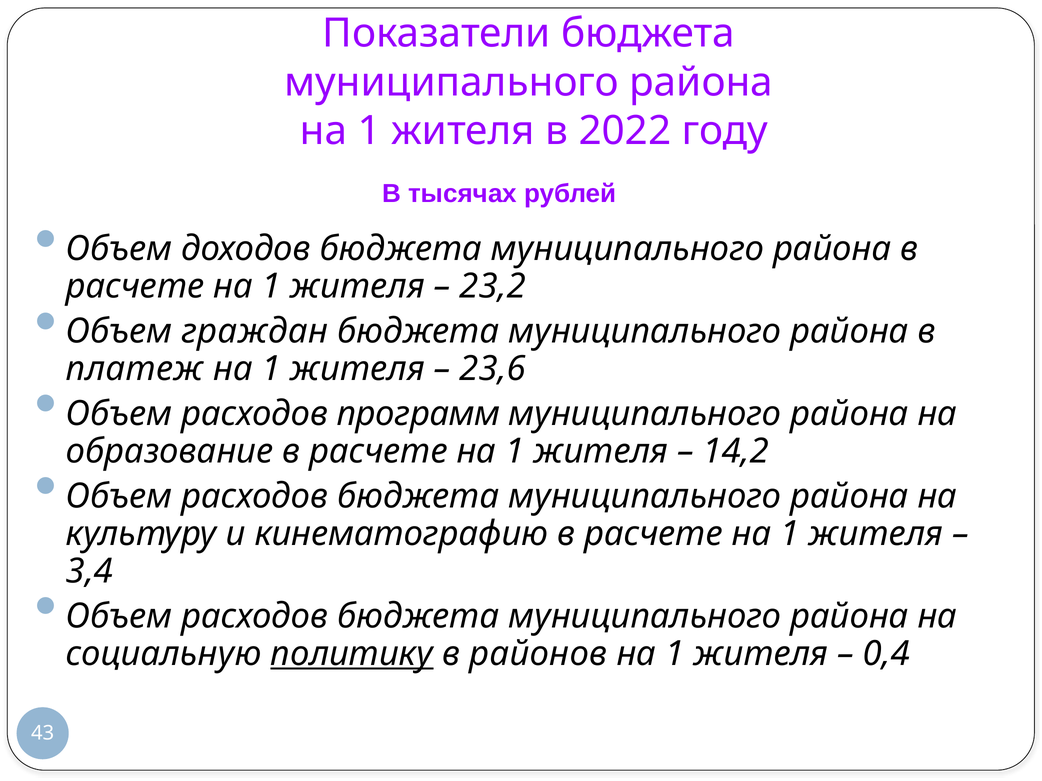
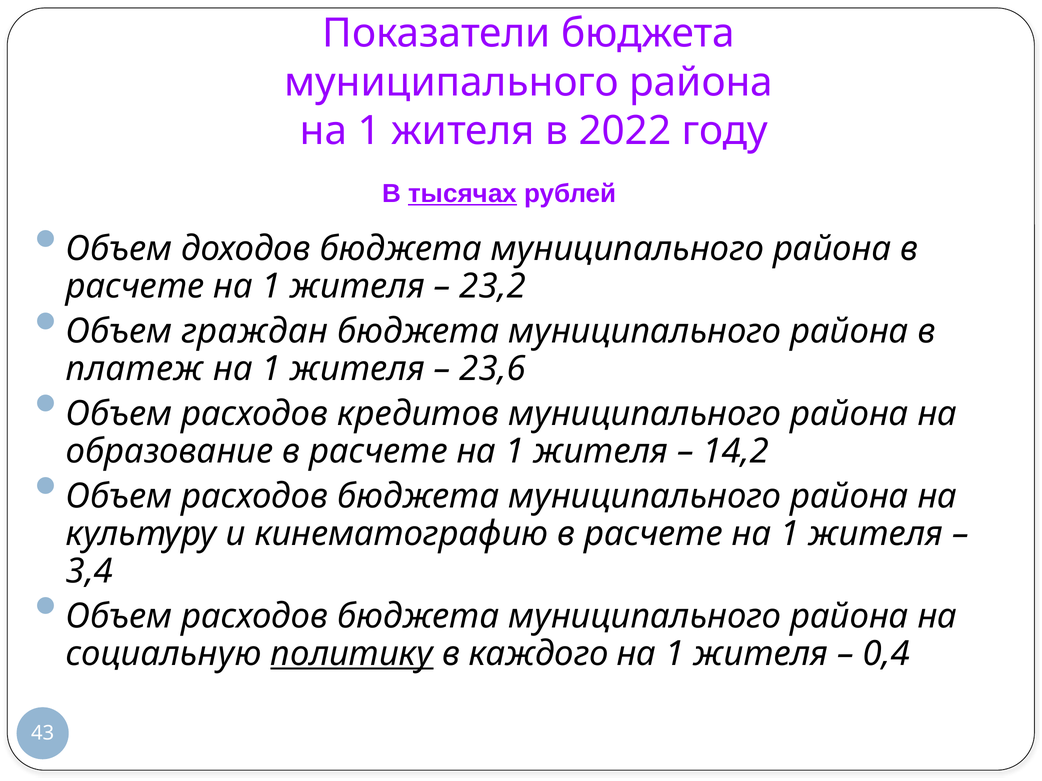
тысячах underline: none -> present
программ: программ -> кредитов
районов: районов -> каждого
